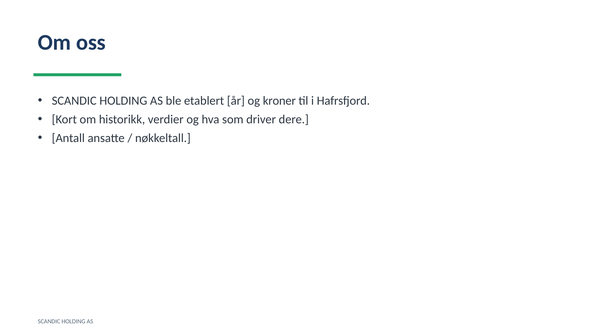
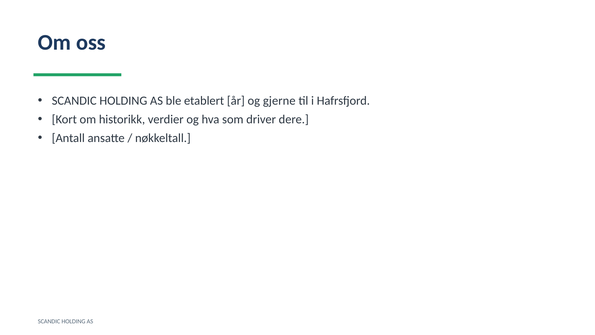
kroner: kroner -> gjerne
